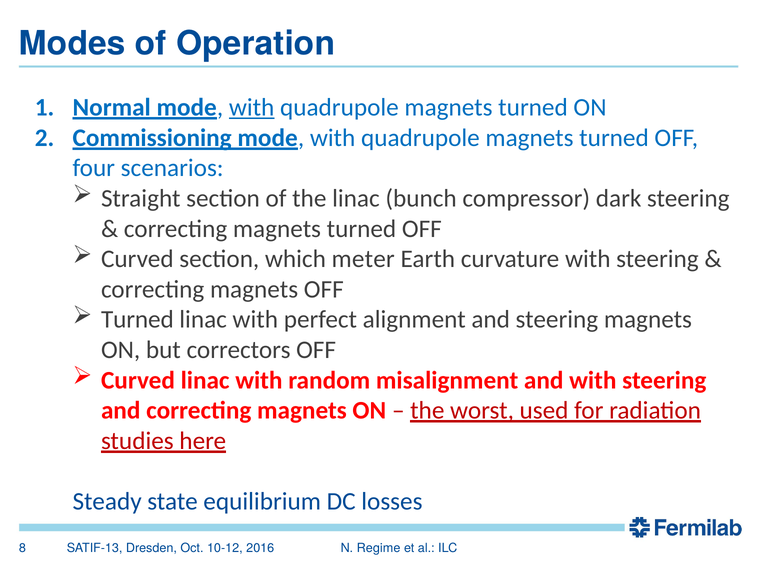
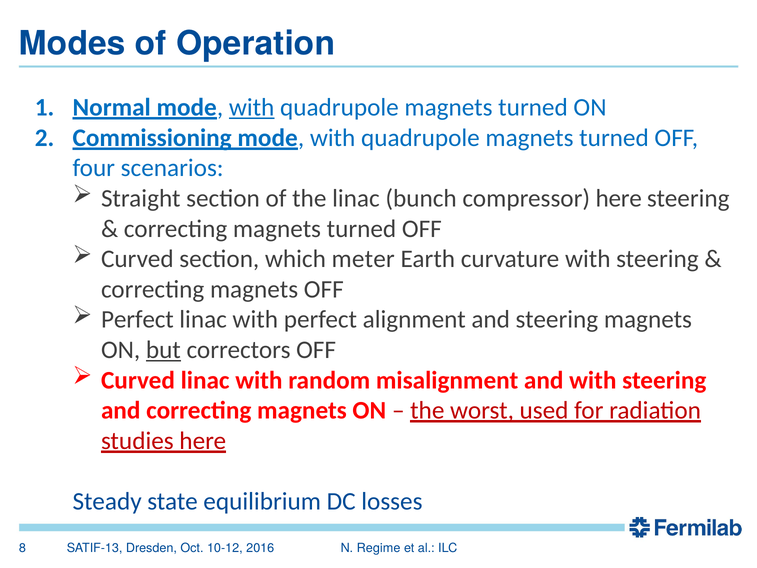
compressor dark: dark -> here
Turned at (137, 319): Turned -> Perfect
but underline: none -> present
